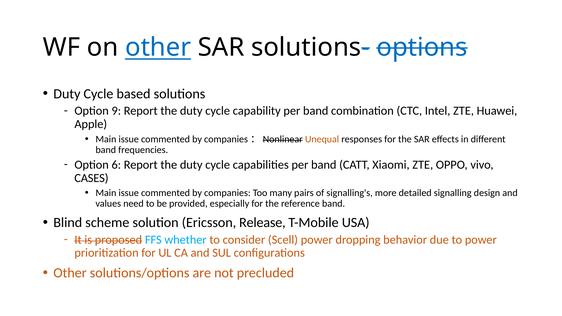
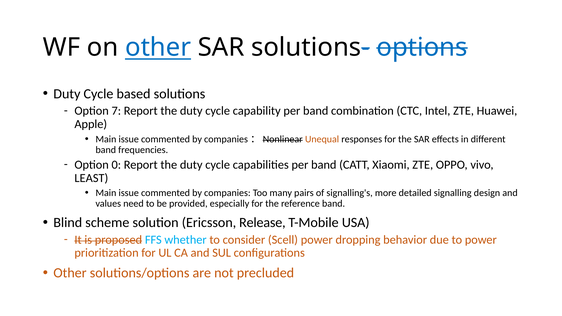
9: 9 -> 7
6: 6 -> 0
CASES: CASES -> LEAST
